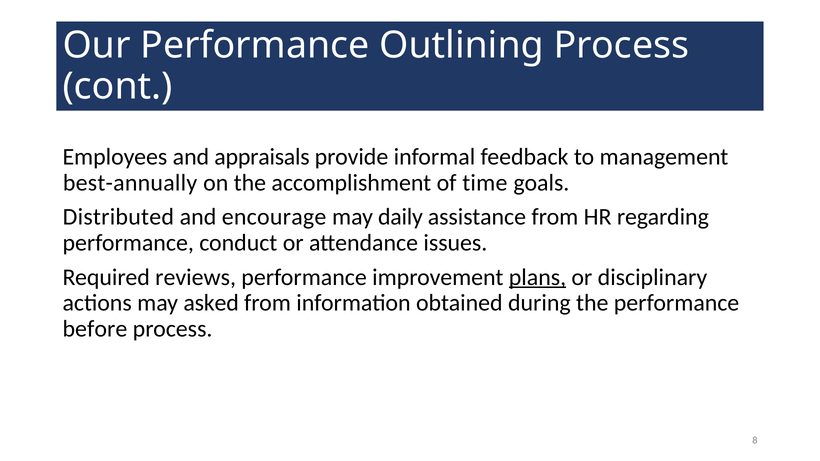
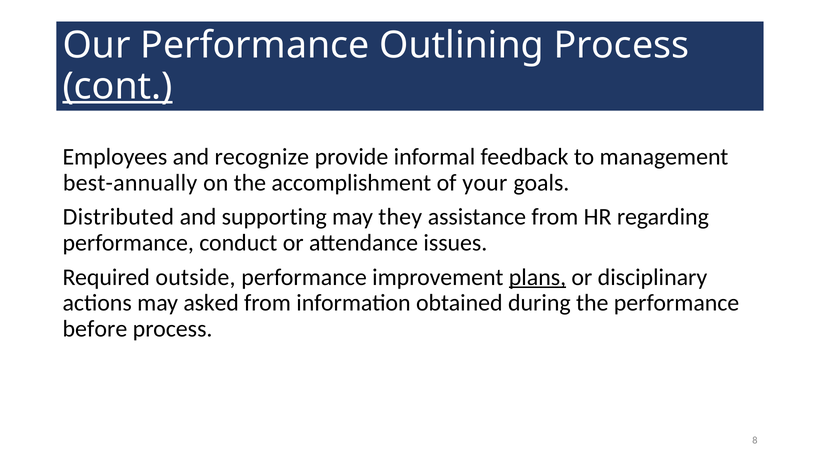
cont underline: none -> present
appraisals: appraisals -> recognize
time: time -> your
encourage: encourage -> supporting
daily: daily -> they
reviews: reviews -> outside
